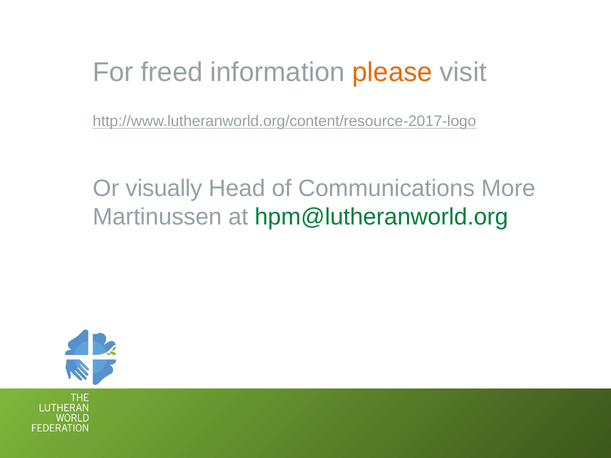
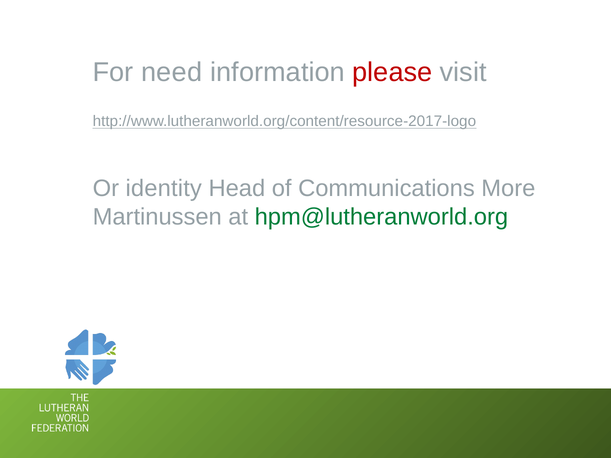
freed: freed -> need
please colour: orange -> red
visually: visually -> identity
